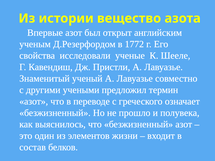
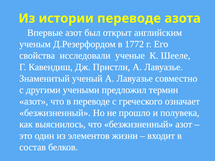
истории вещество: вещество -> переводе
